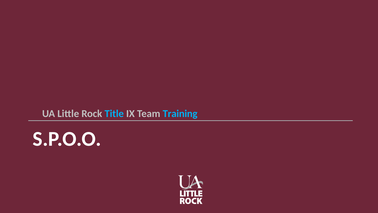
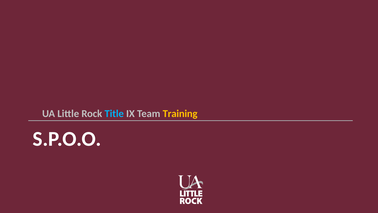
Training colour: light blue -> yellow
